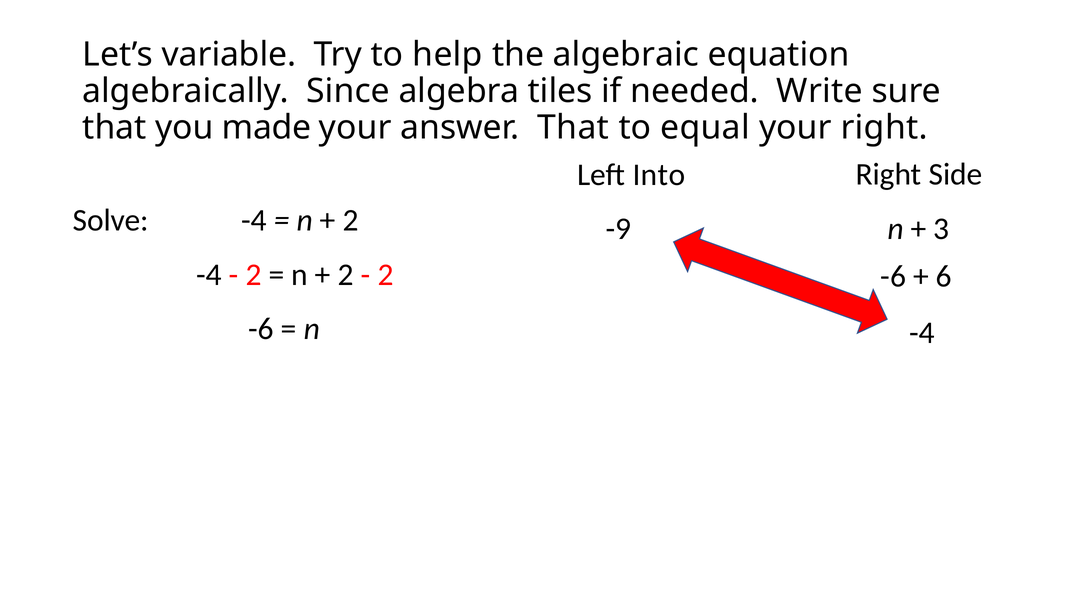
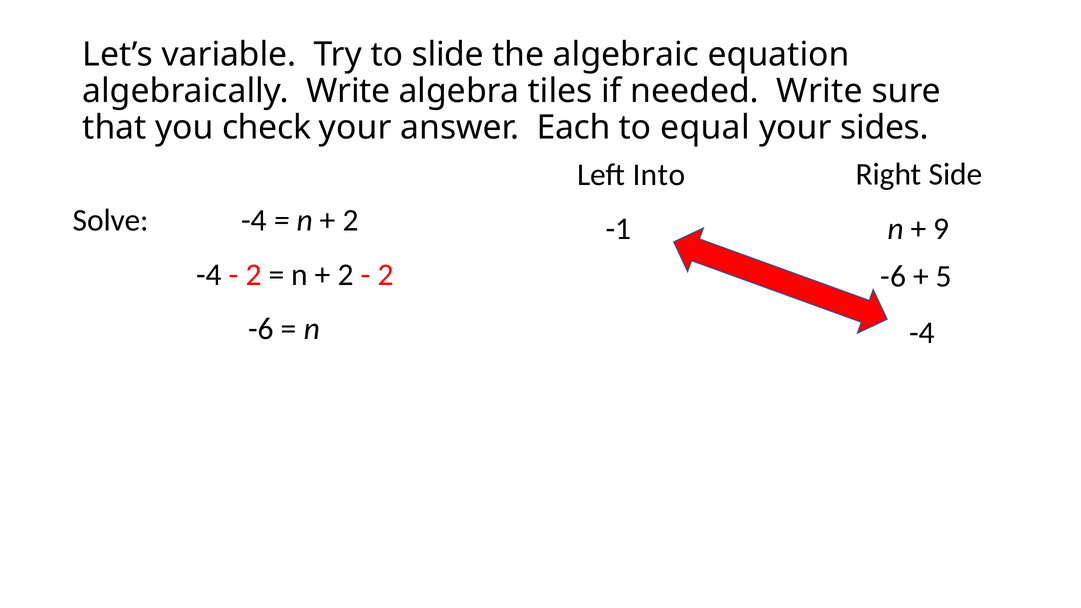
help: help -> slide
algebraically Since: Since -> Write
made: made -> check
answer That: That -> Each
your right: right -> sides
-9: -9 -> -1
3: 3 -> 9
6: 6 -> 5
